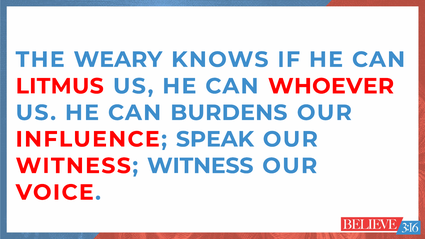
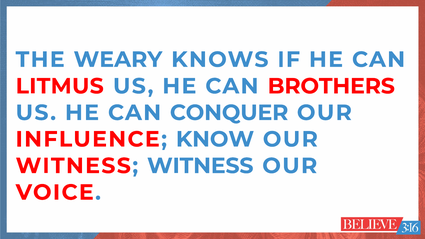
WHOEVER: WHOEVER -> BROTHERS
BURDENS: BURDENS -> CONQUER
SPEAK: SPEAK -> KNOW
